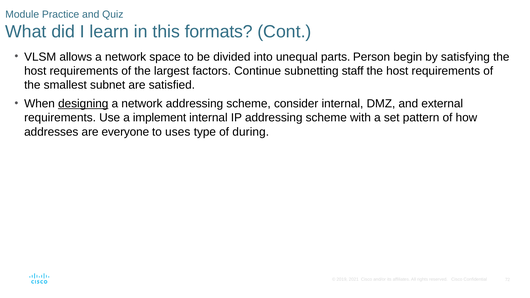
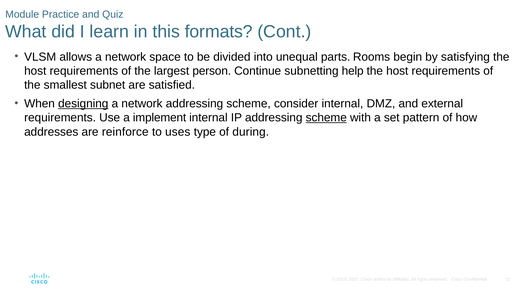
Person: Person -> Rooms
factors: factors -> person
staff: staff -> help
scheme at (326, 118) underline: none -> present
everyone: everyone -> reinforce
